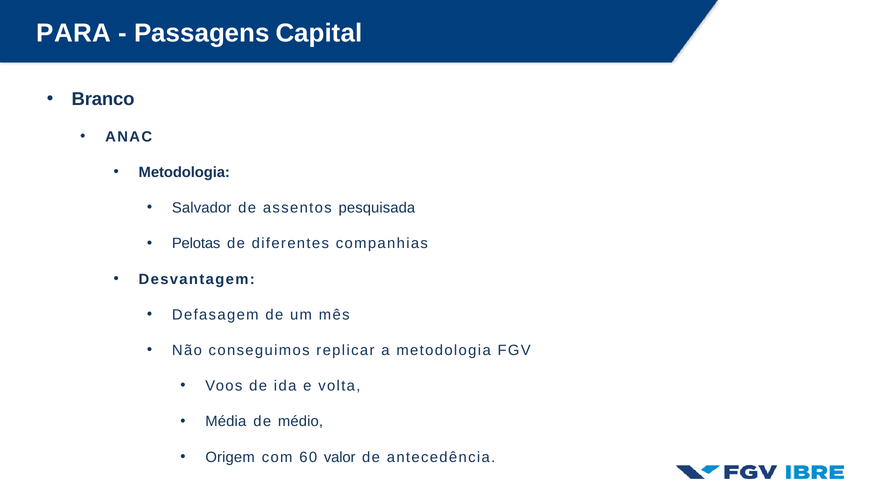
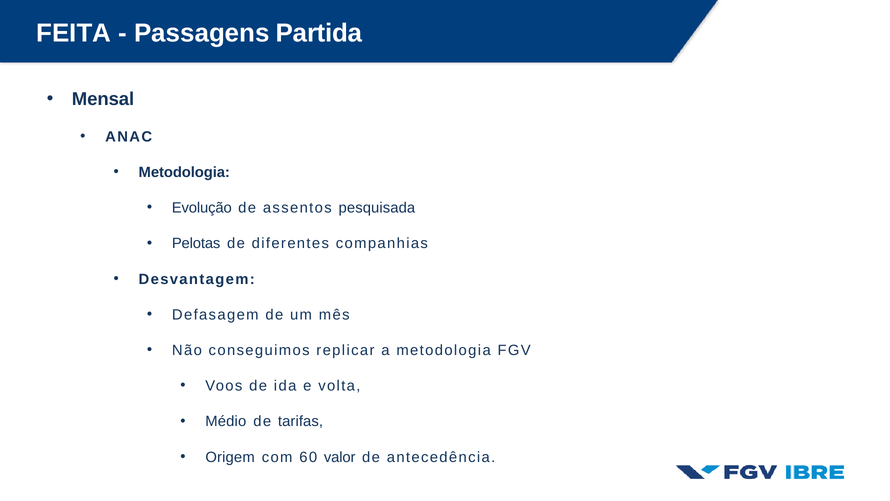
PARA: PARA -> FEITA
Capital: Capital -> Partida
Branco: Branco -> Mensal
Salvador: Salvador -> Evolução
Média: Média -> Médio
médio: médio -> tarifas
